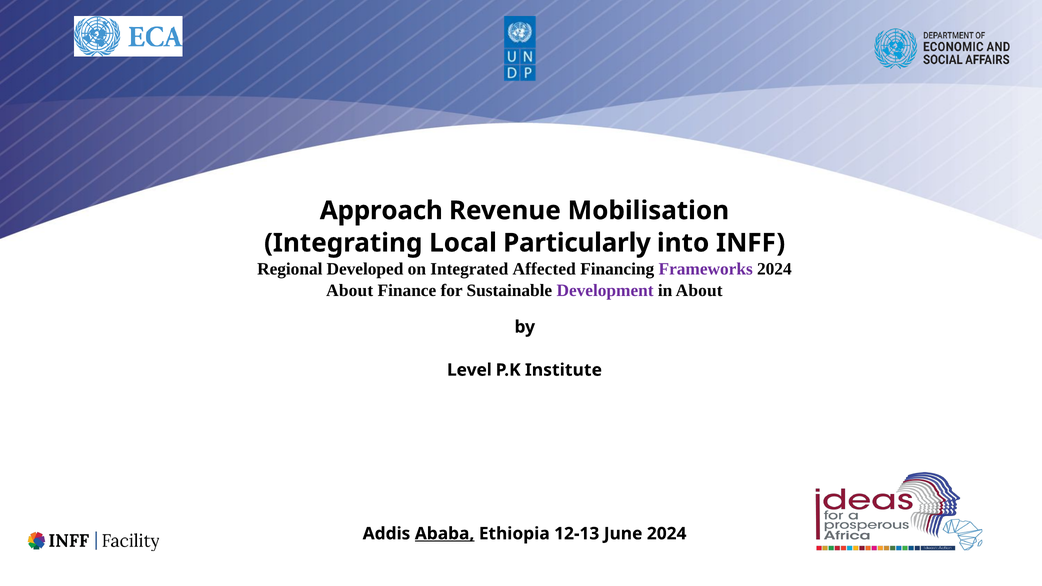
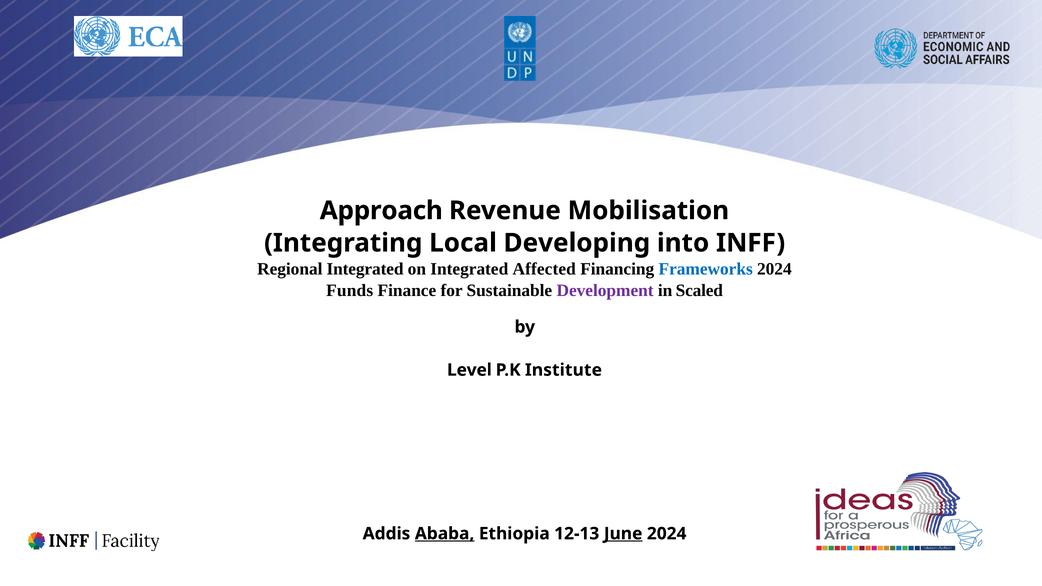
Particularly: Particularly -> Developing
Regional Developed: Developed -> Integrated
Frameworks colour: purple -> blue
About at (350, 291): About -> Funds
in About: About -> Scaled
June underline: none -> present
